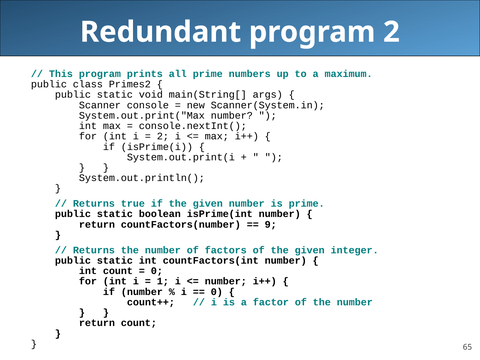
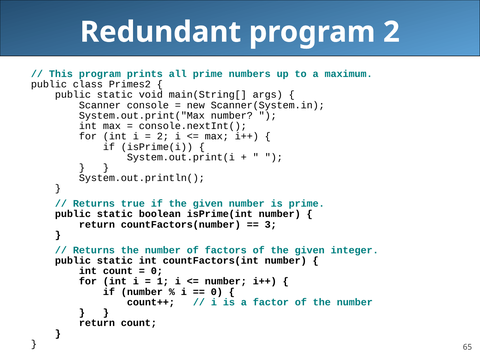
9: 9 -> 3
